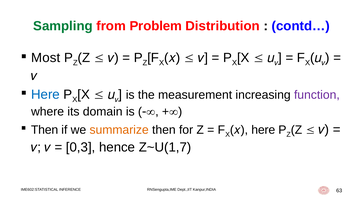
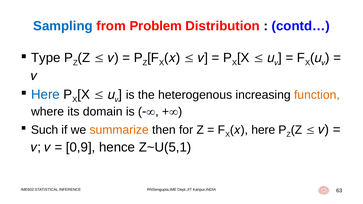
Sampling colour: green -> blue
Most: Most -> Type
measurement: measurement -> heterogenous
function colour: purple -> orange
Then at (45, 130): Then -> Such
0,3: 0,3 -> 0,9
Z~U(1,7: Z~U(1,7 -> Z~U(5,1
